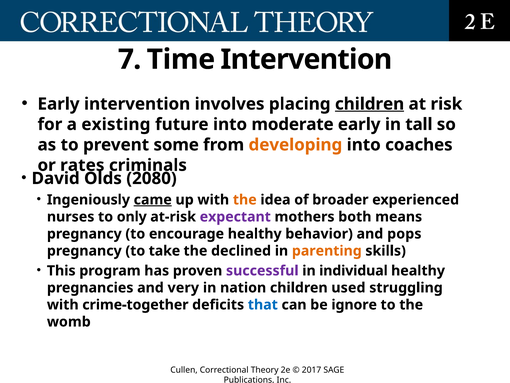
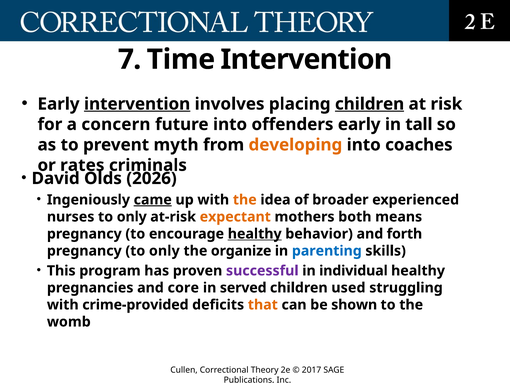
intervention at (137, 104) underline: none -> present
existing: existing -> concern
moderate: moderate -> offenders
some: some -> myth
2080: 2080 -> 2026
expectant colour: purple -> orange
healthy at (255, 234) underline: none -> present
pops: pops -> forth
pregnancy to take: take -> only
declined: declined -> organize
parenting colour: orange -> blue
very: very -> core
nation: nation -> served
crime-together: crime-together -> crime-provided
that colour: blue -> orange
ignore: ignore -> shown
